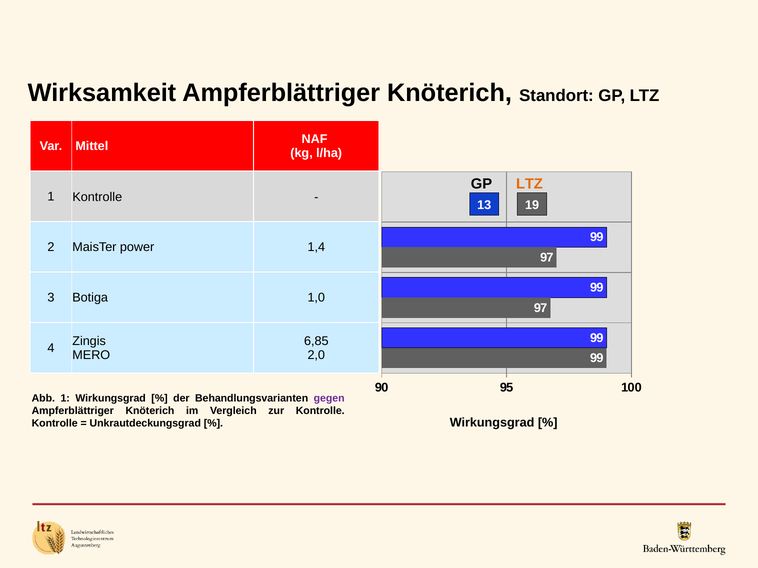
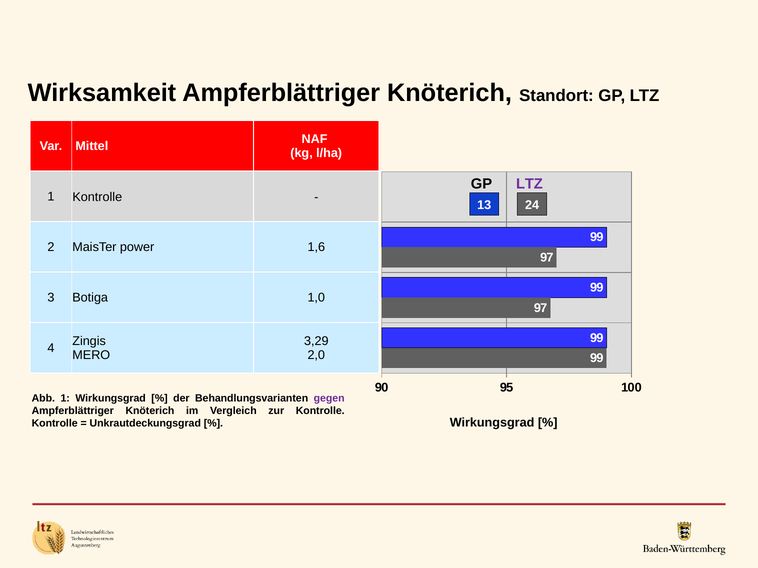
LTZ at (529, 184) colour: orange -> purple
19: 19 -> 24
1,4: 1,4 -> 1,6
6,85: 6,85 -> 3,29
